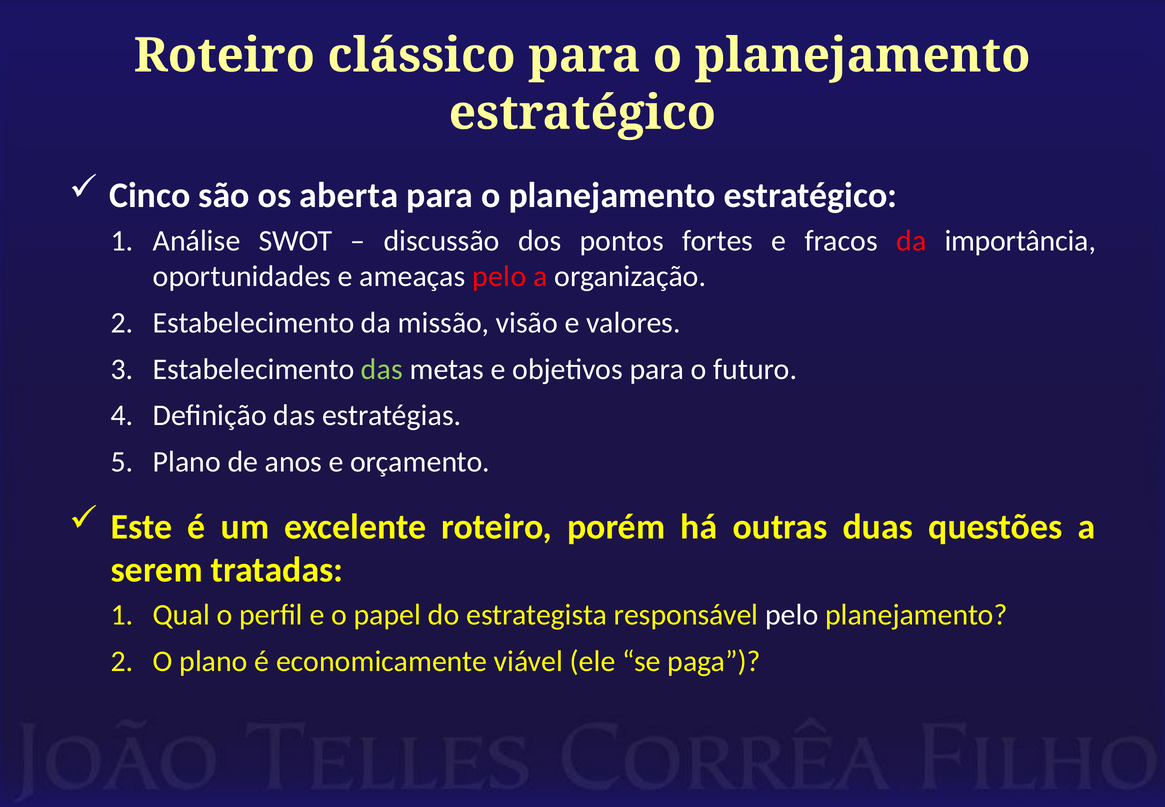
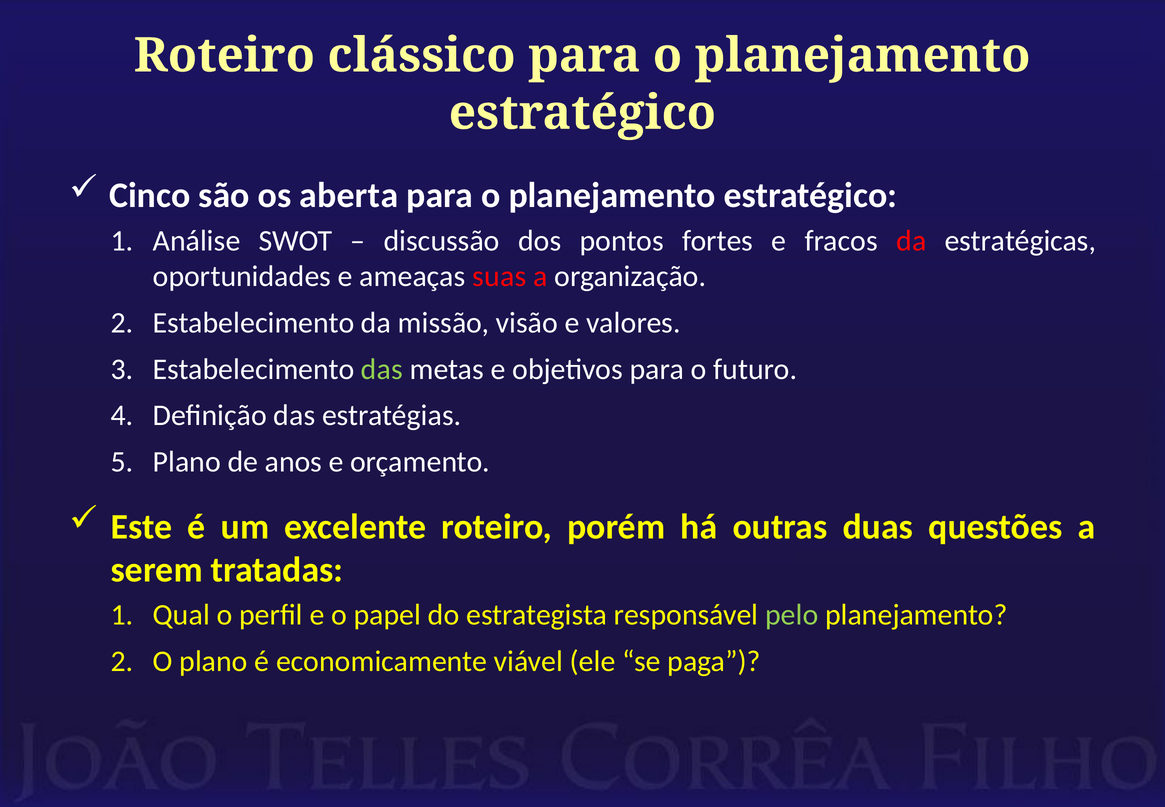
importância: importância -> estratégicas
ameaças pelo: pelo -> suas
pelo at (792, 615) colour: white -> light green
